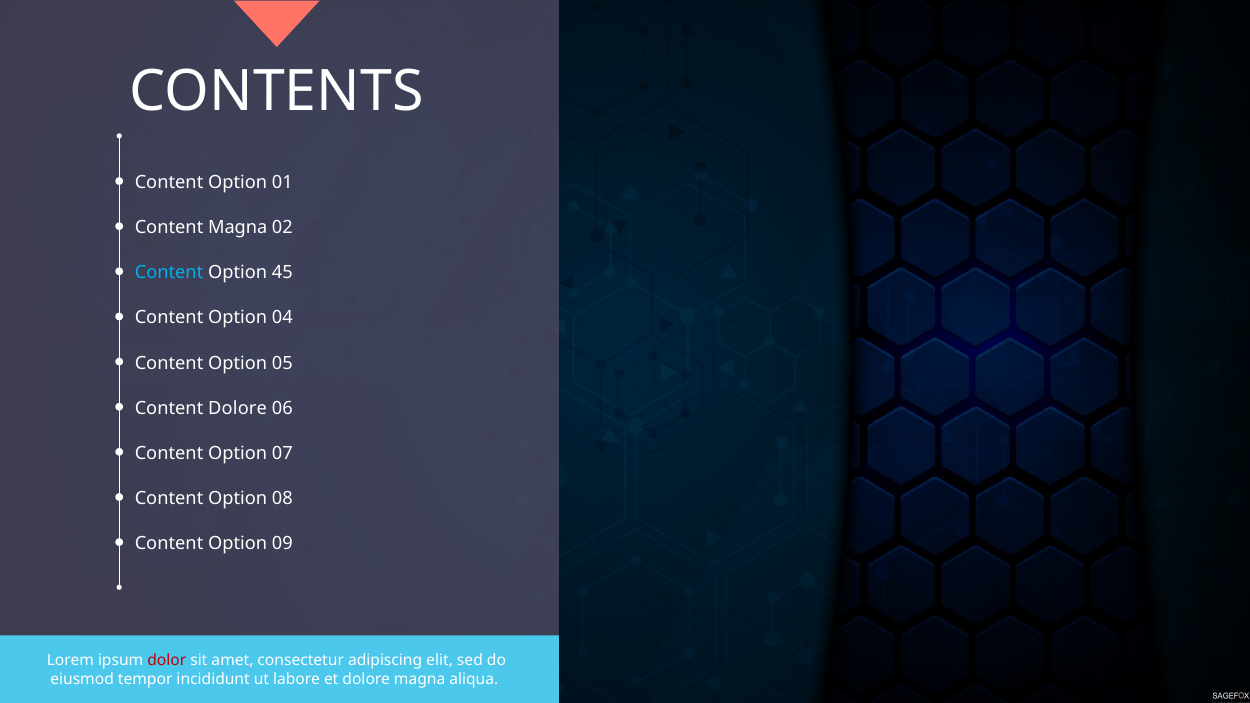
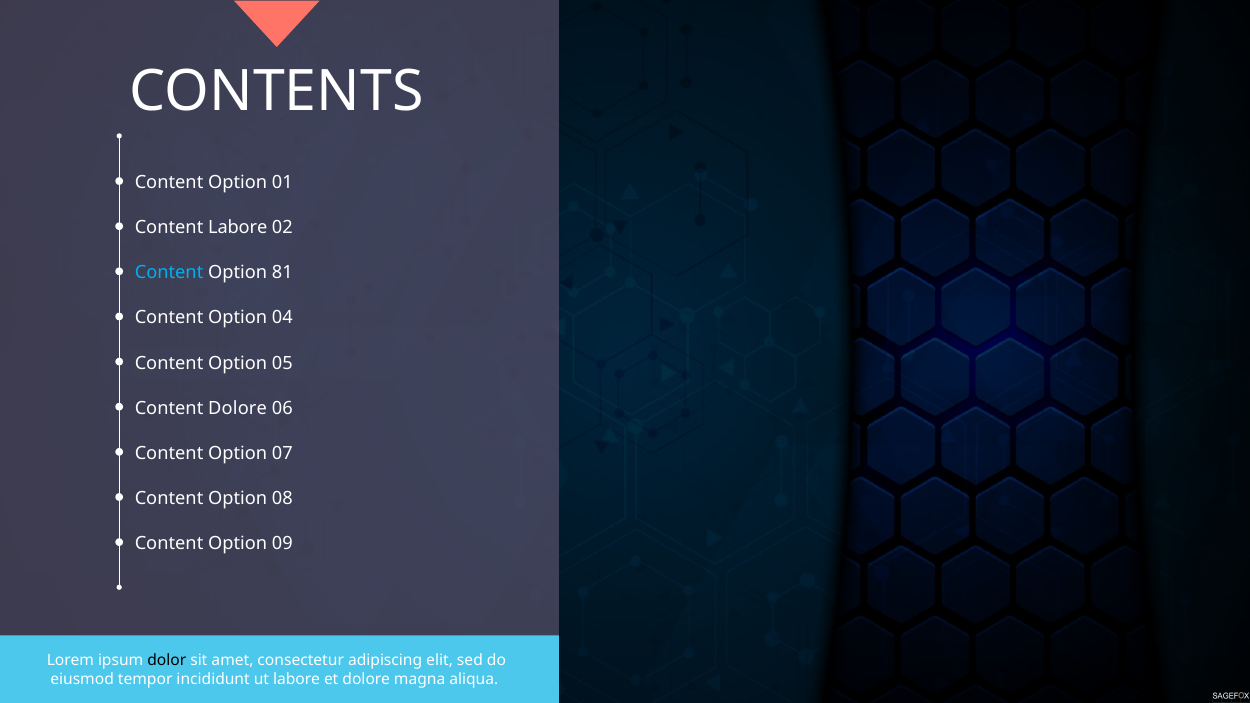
Content Magna: Magna -> Labore
45: 45 -> 81
dolor colour: red -> black
